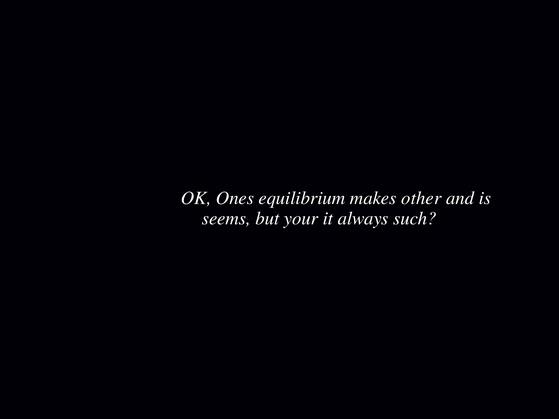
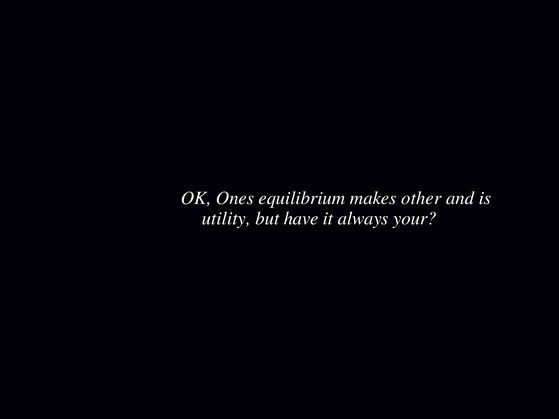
seems: seems -> utility
your: your -> have
such: such -> your
